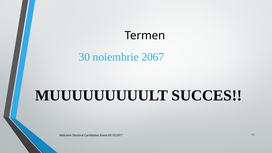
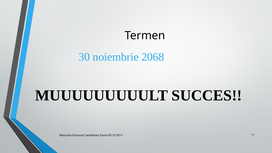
2067: 2067 -> 2068
